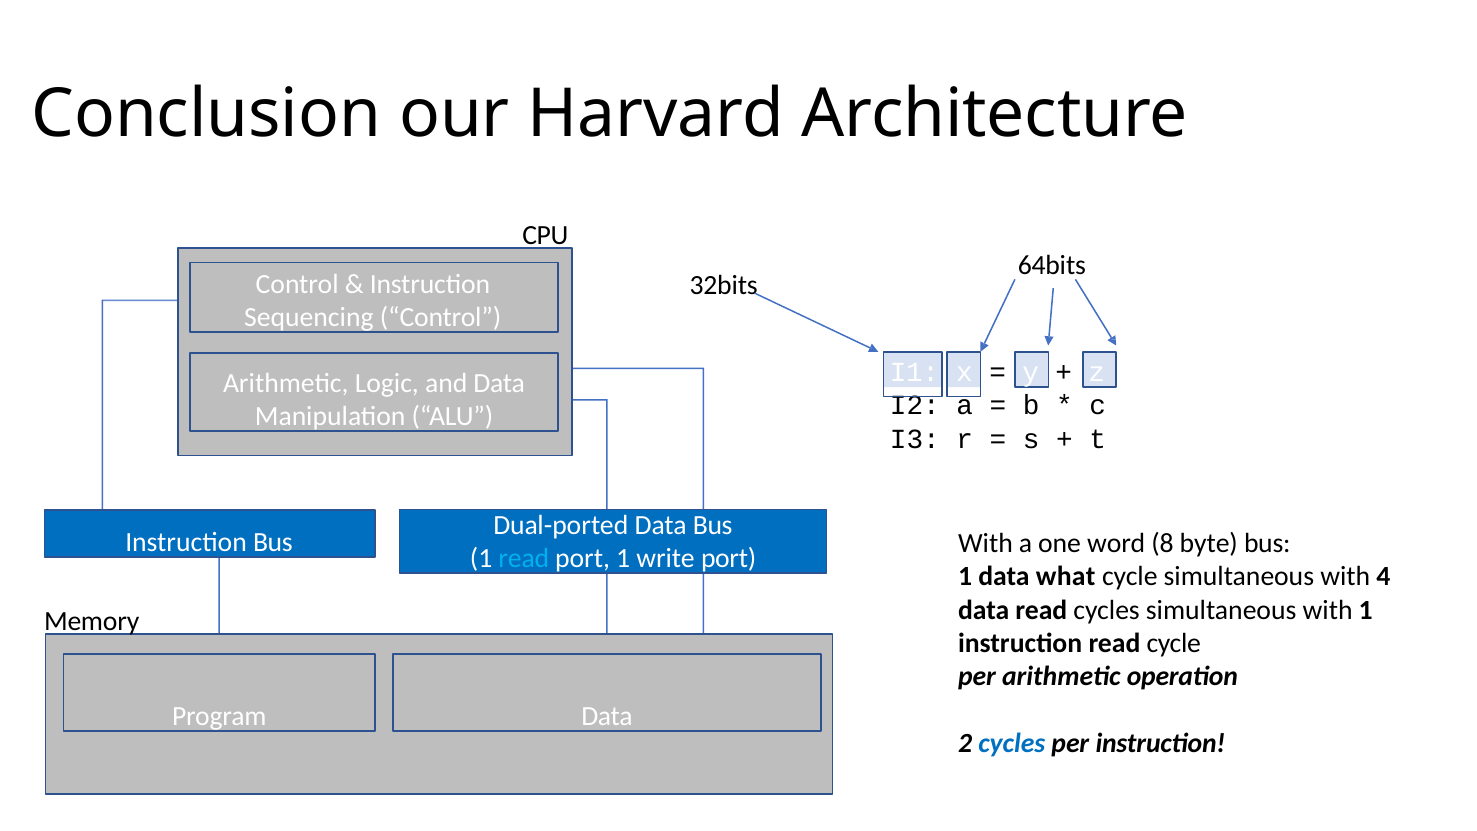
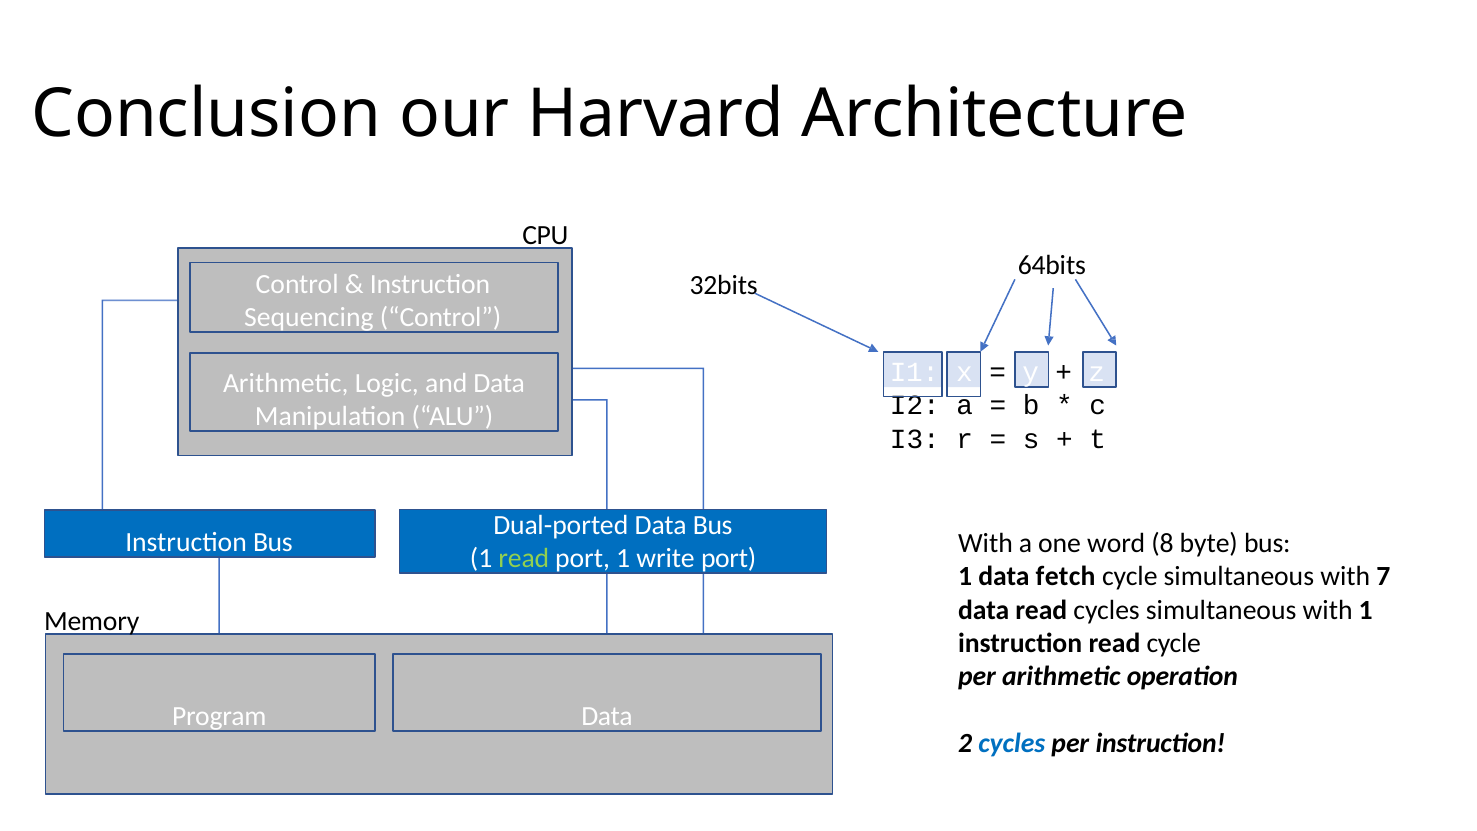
read at (524, 558) colour: light blue -> light green
what: what -> fetch
4: 4 -> 7
